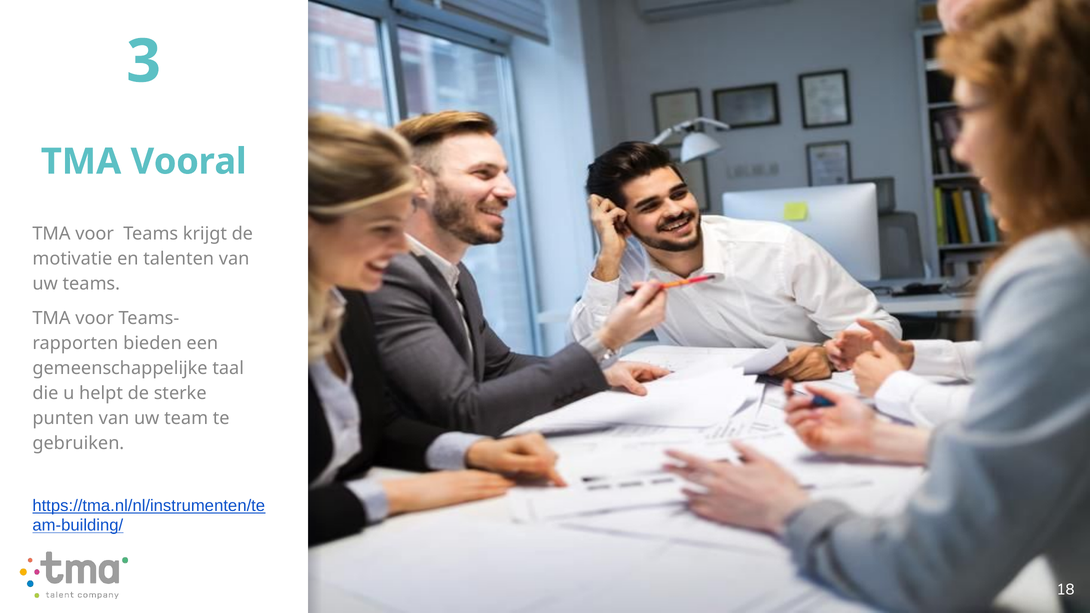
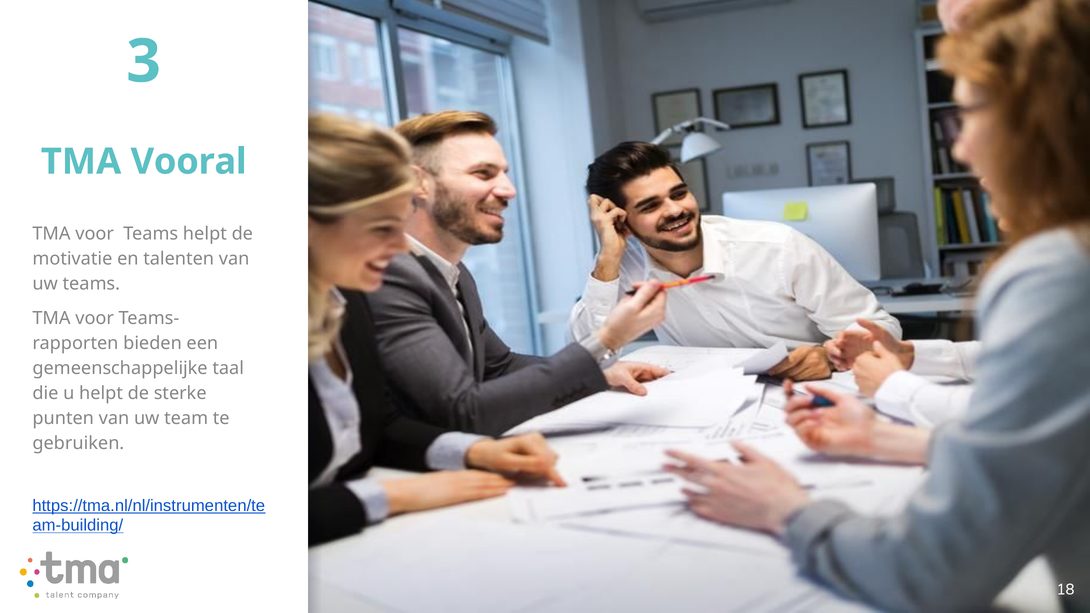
Teams krijgt: krijgt -> helpt
